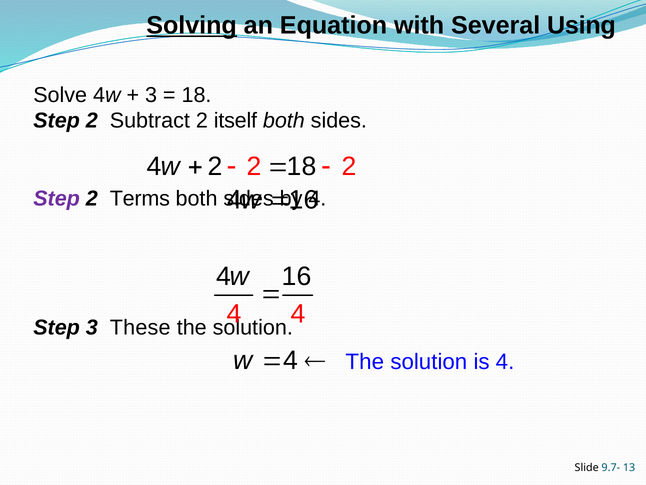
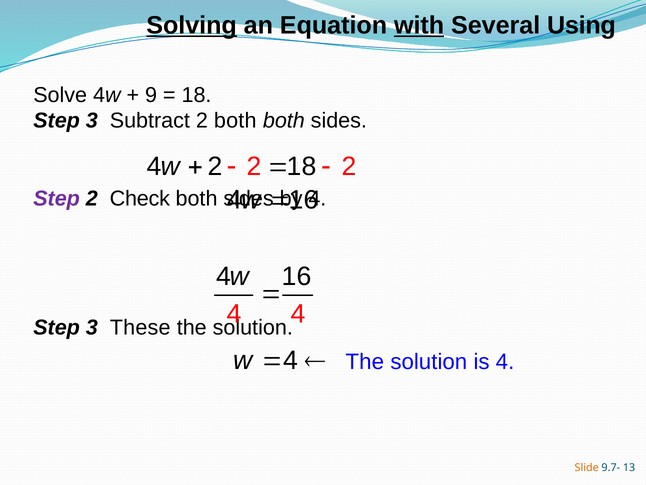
with underline: none -> present
3 at (151, 95): 3 -> 9
2 at (92, 121): 2 -> 3
2 itself: itself -> both
Terms: Terms -> Check
Slide colour: black -> orange
